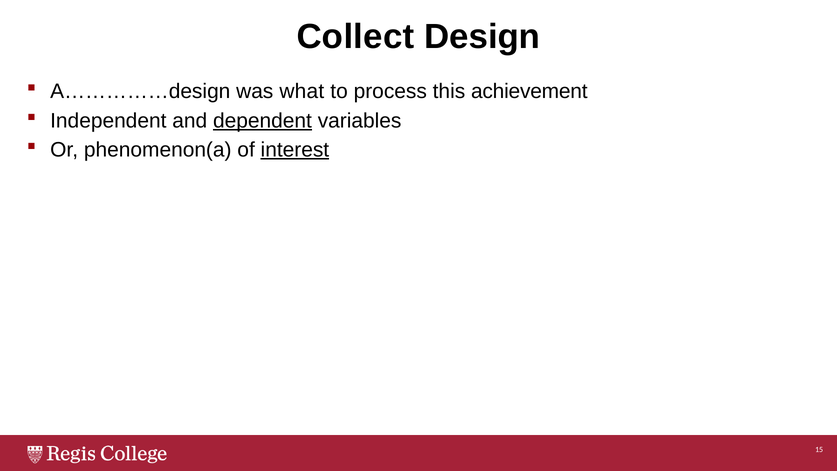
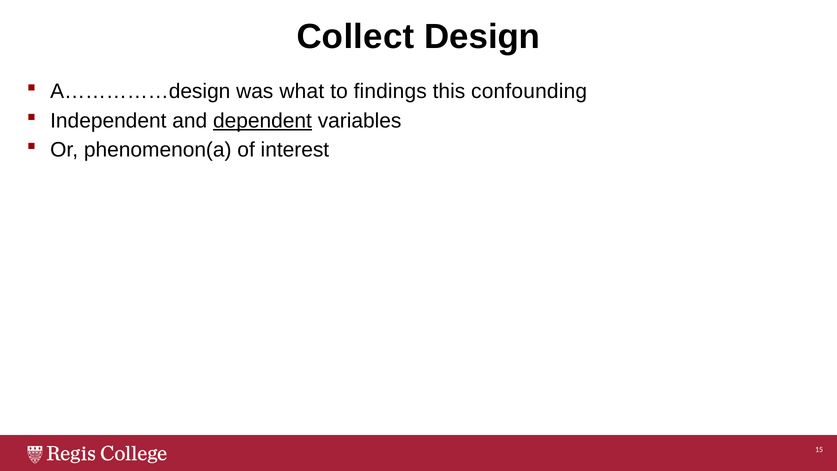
process: process -> findings
achievement: achievement -> confounding
interest underline: present -> none
